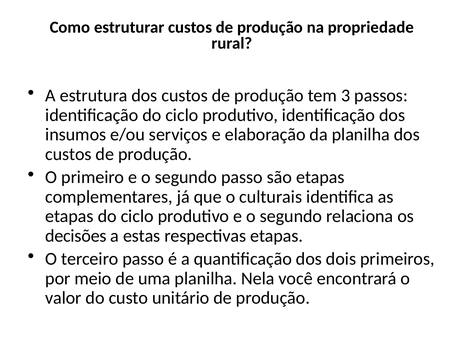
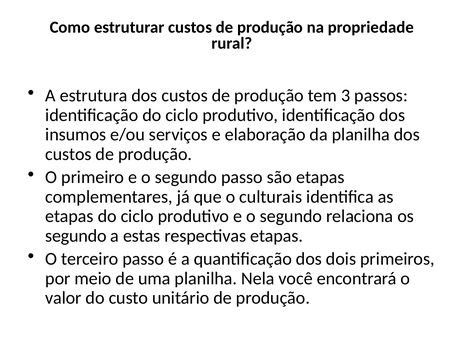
decisões at (76, 236): decisões -> segundo
